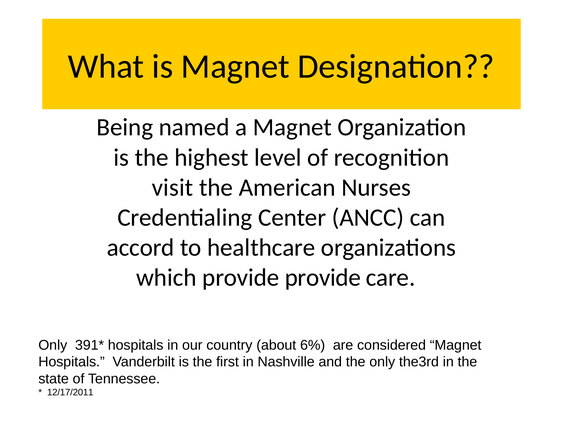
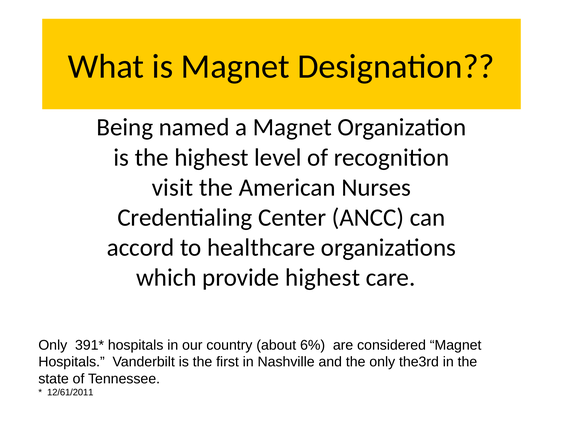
provide provide: provide -> highest
12/17/2011: 12/17/2011 -> 12/61/2011
